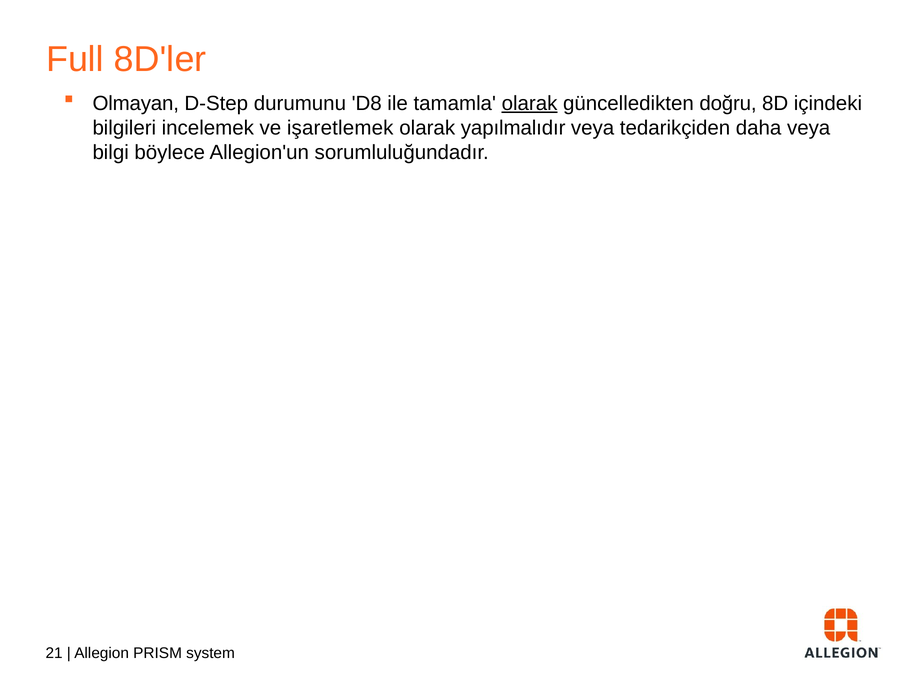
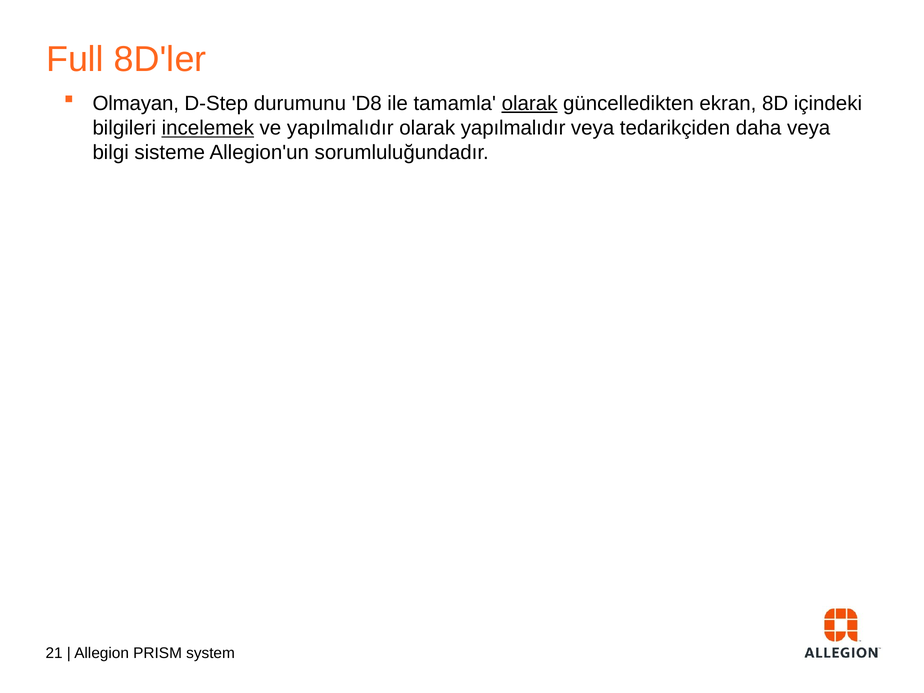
doğru: doğru -> ekran
incelemek underline: none -> present
ve işaretlemek: işaretlemek -> yapılmalıdır
böylece: böylece -> sisteme
